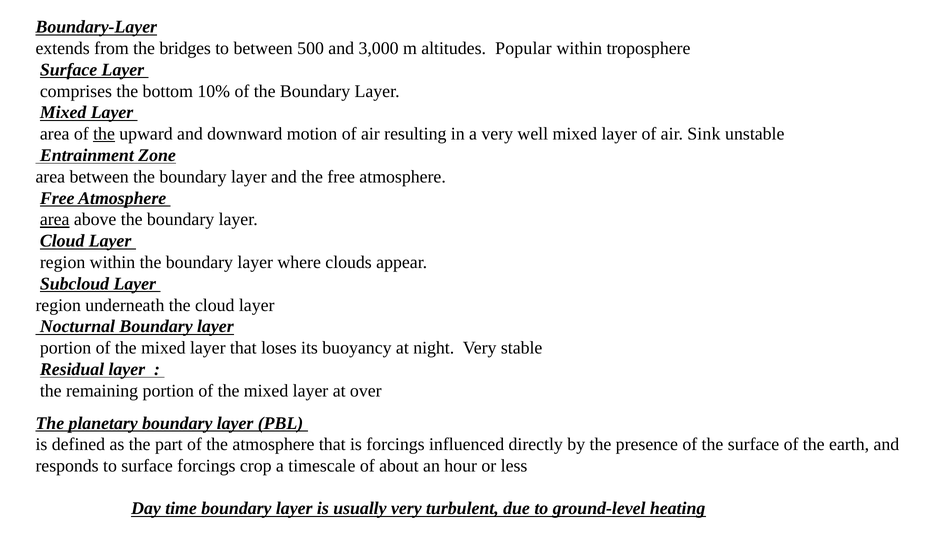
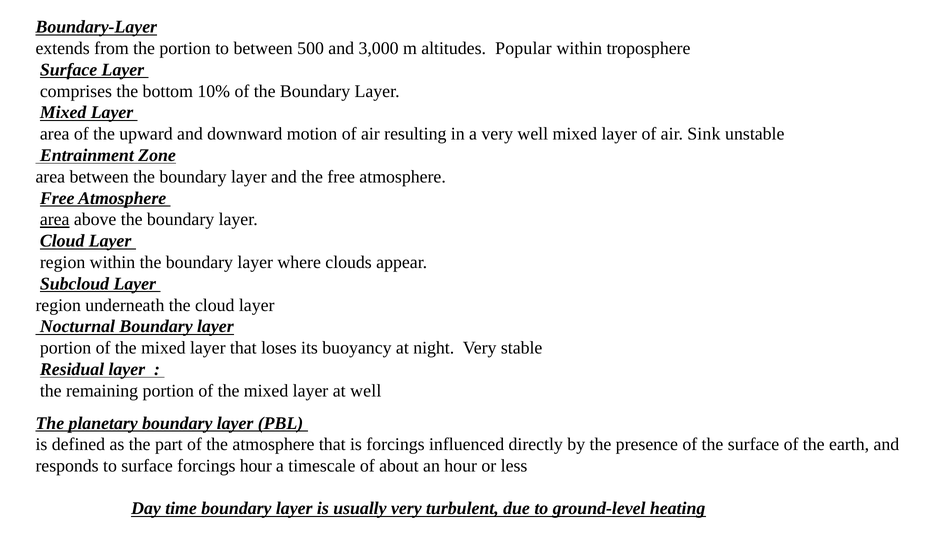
the bridges: bridges -> portion
the at (104, 134) underline: present -> none
at over: over -> well
forcings crop: crop -> hour
